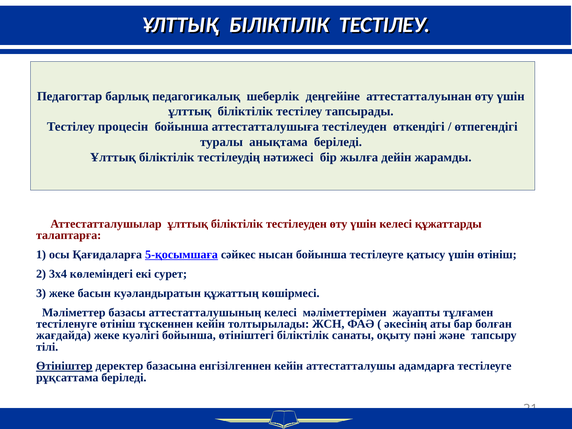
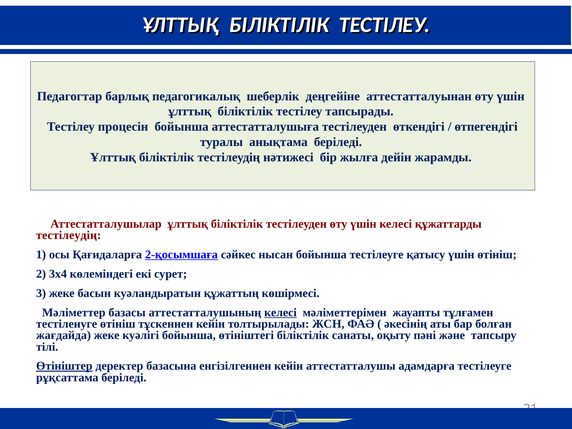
талаптарға at (69, 235): талаптарға -> тестілеудің
5-қосымшаға: 5-қосымшаға -> 2-қосымшаға
келесі at (280, 312) underline: none -> present
